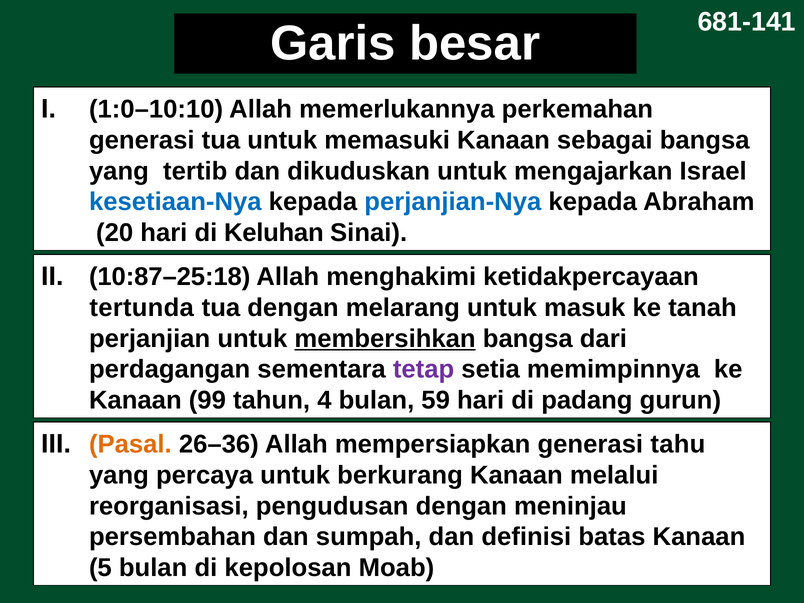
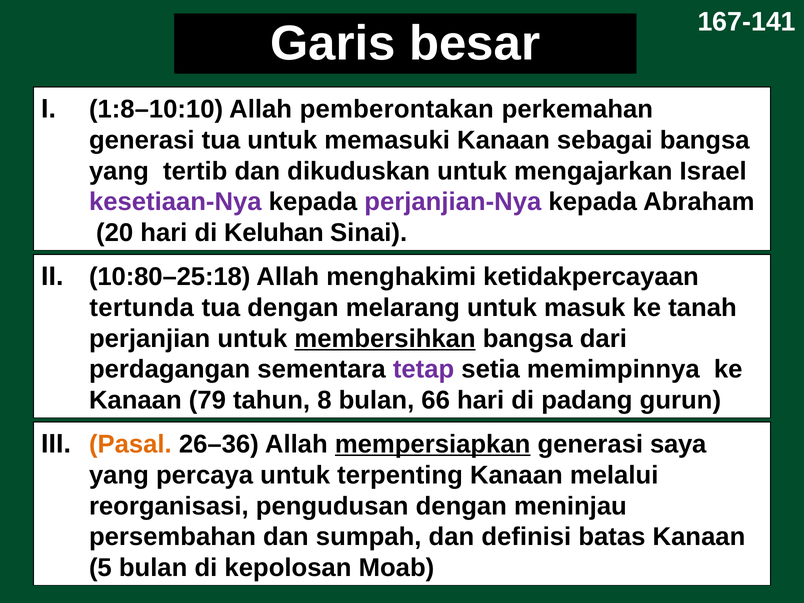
681-141: 681-141 -> 167-141
1:0–10:10: 1:0–10:10 -> 1:8–10:10
memerlukannya: memerlukannya -> pemberontakan
kesetiaan-Nya colour: blue -> purple
perjanjian-Nya colour: blue -> purple
10:87–25:18: 10:87–25:18 -> 10:80–25:18
99: 99 -> 79
4: 4 -> 8
59: 59 -> 66
mempersiapkan underline: none -> present
tahu: tahu -> saya
berkurang: berkurang -> terpenting
